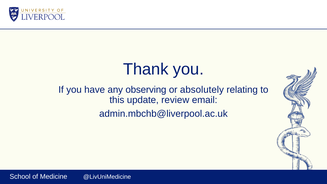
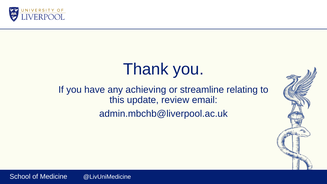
observing: observing -> achieving
absolutely: absolutely -> streamline
